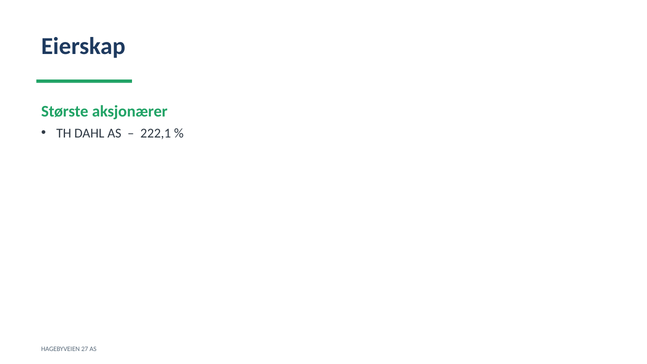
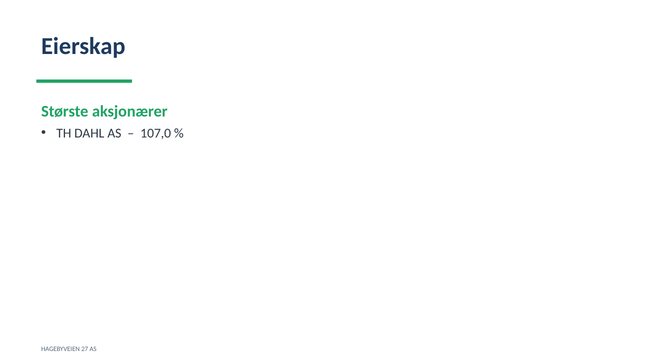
222,1: 222,1 -> 107,0
